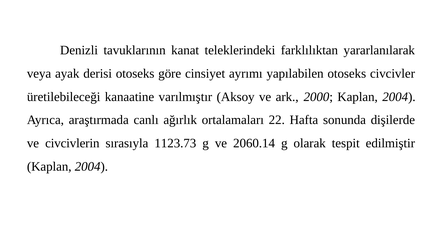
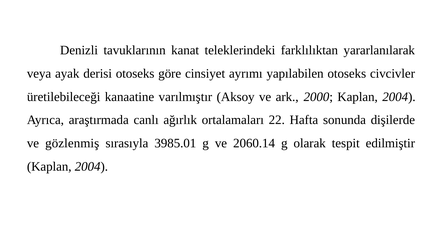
civcivlerin: civcivlerin -> gözlenmiş
1123.73: 1123.73 -> 3985.01
